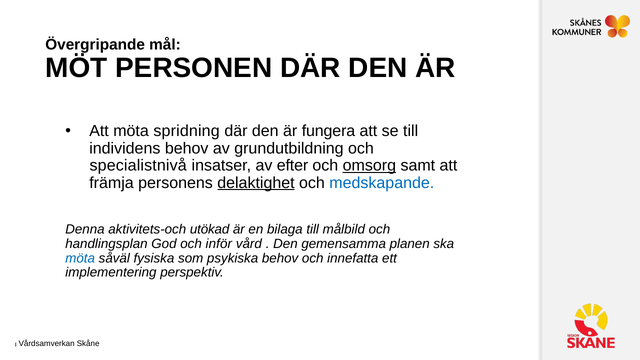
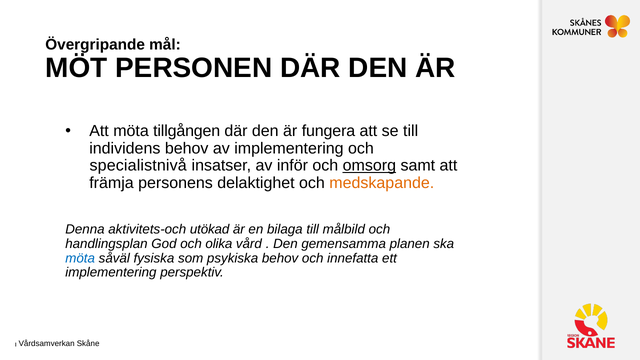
spridning: spridning -> tillgången
av grundutbildning: grundutbildning -> implementering
efter: efter -> inför
delaktighet underline: present -> none
medskapande colour: blue -> orange
inför: inför -> olika
